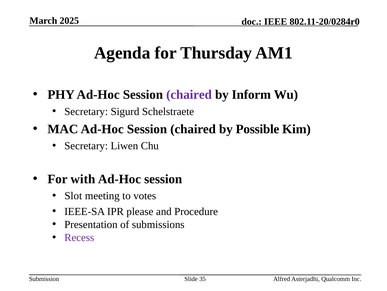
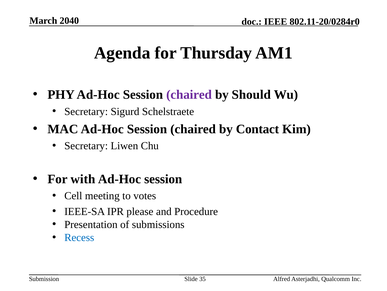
2025: 2025 -> 2040
Inform: Inform -> Should
Possible: Possible -> Contact
Slot: Slot -> Cell
Recess colour: purple -> blue
